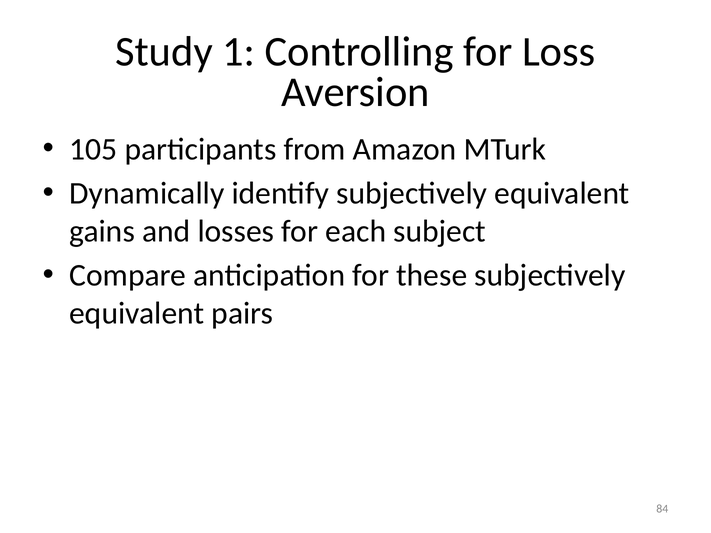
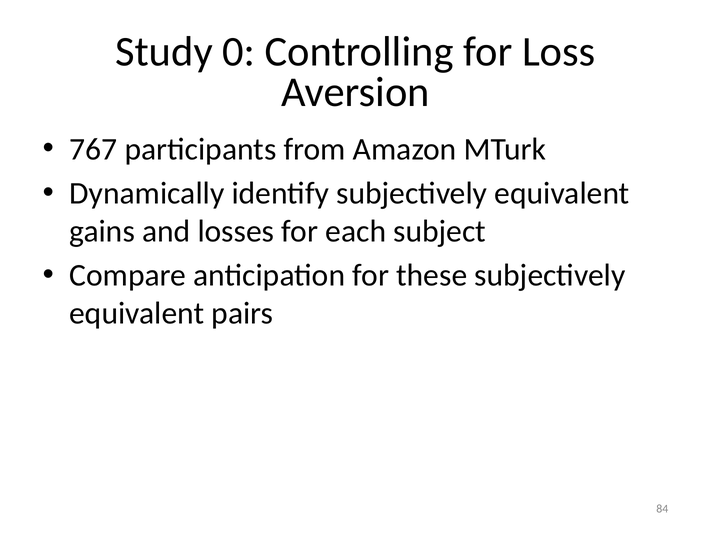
1: 1 -> 0
105: 105 -> 767
